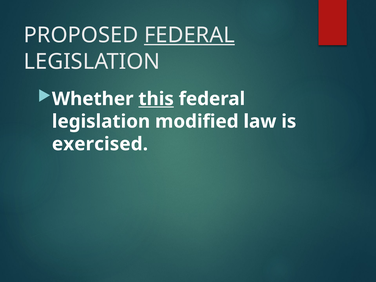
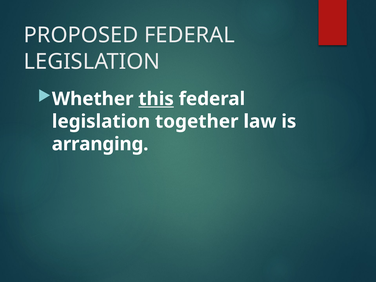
FEDERAL at (189, 35) underline: present -> none
modified: modified -> together
exercised: exercised -> arranging
